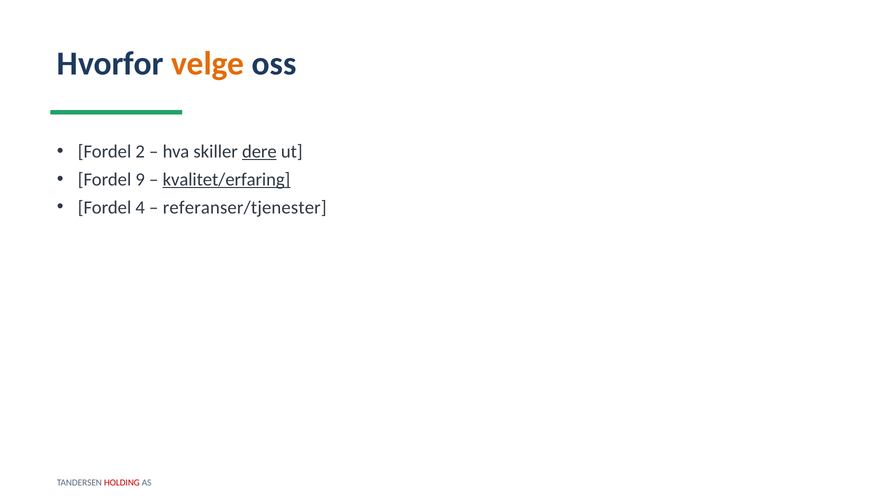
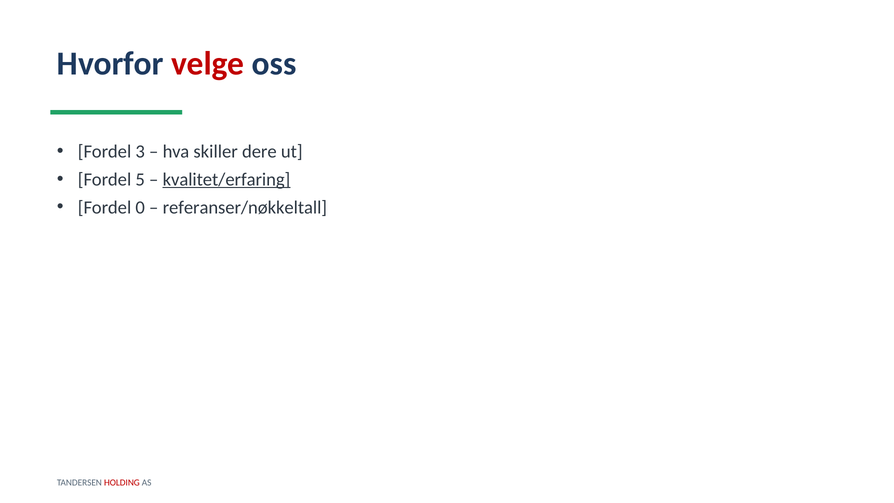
velge colour: orange -> red
2: 2 -> 3
dere underline: present -> none
9: 9 -> 5
4: 4 -> 0
referanser/tjenester: referanser/tjenester -> referanser/nøkkeltall
